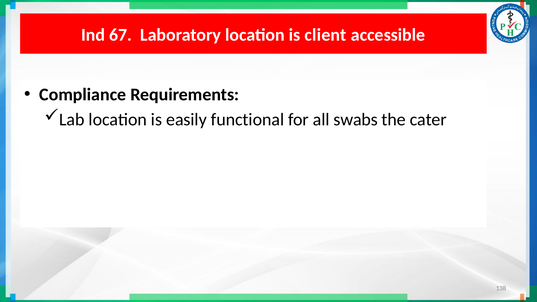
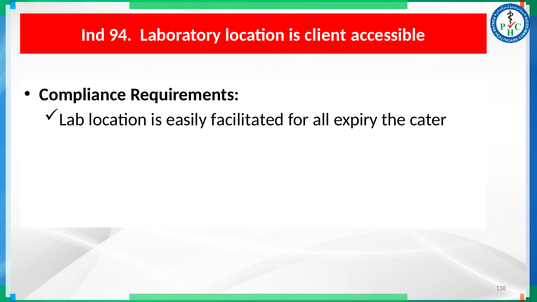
67: 67 -> 94
functional: functional -> facilitated
swabs: swabs -> expiry
